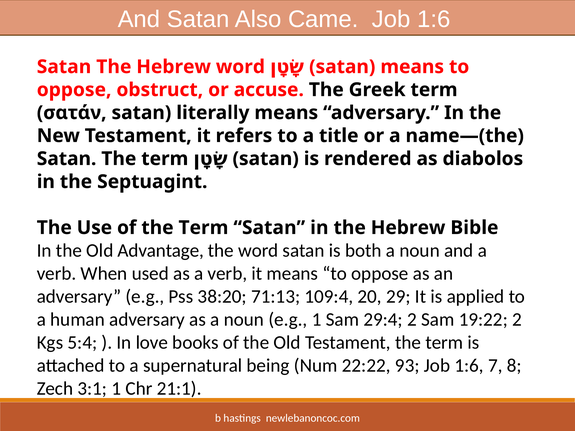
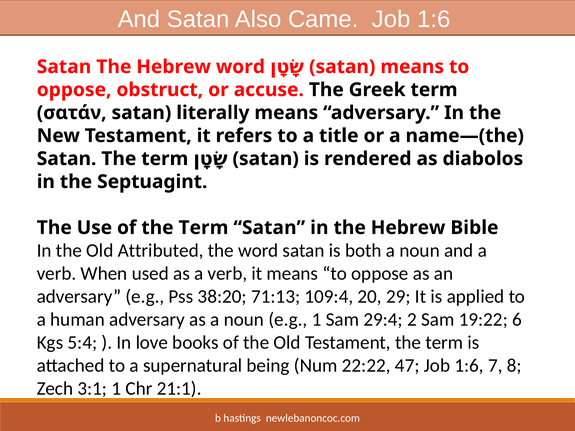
Advantage: Advantage -> Attributed
19:22 2: 2 -> 6
93: 93 -> 47
